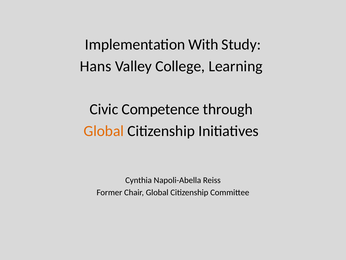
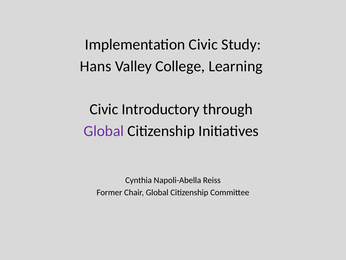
Implementation With: With -> Civic
Competence: Competence -> Introductory
Global at (104, 131) colour: orange -> purple
